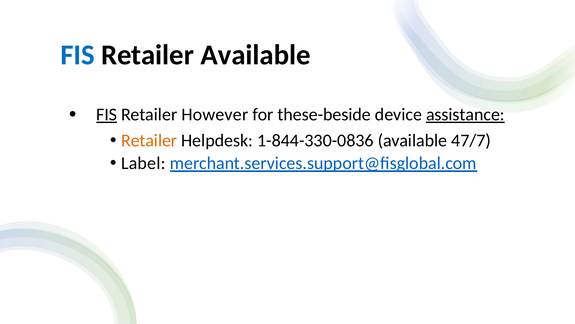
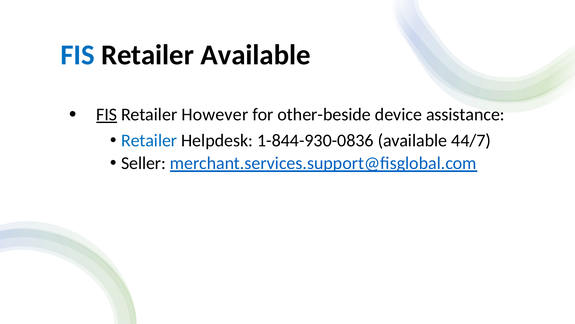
these-beside: these-beside -> other-beside
assistance underline: present -> none
Retailer at (149, 140) colour: orange -> blue
1-844-330-0836: 1-844-330-0836 -> 1-844-930-0836
47/7: 47/7 -> 44/7
Label: Label -> Seller
